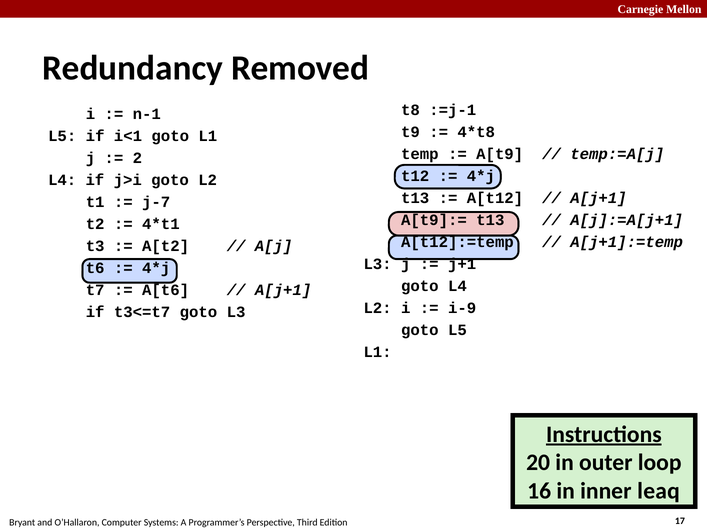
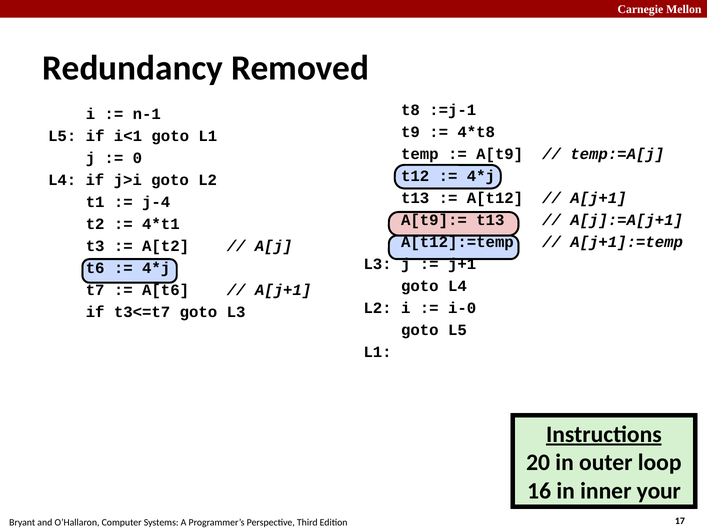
2: 2 -> 0
j-7: j-7 -> j-4
i-9: i-9 -> i-0
leaq: leaq -> your
